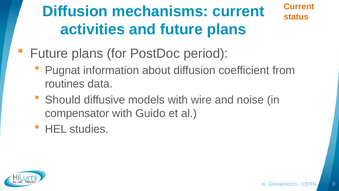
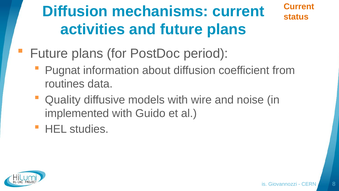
Should: Should -> Quality
compensator: compensator -> implemented
